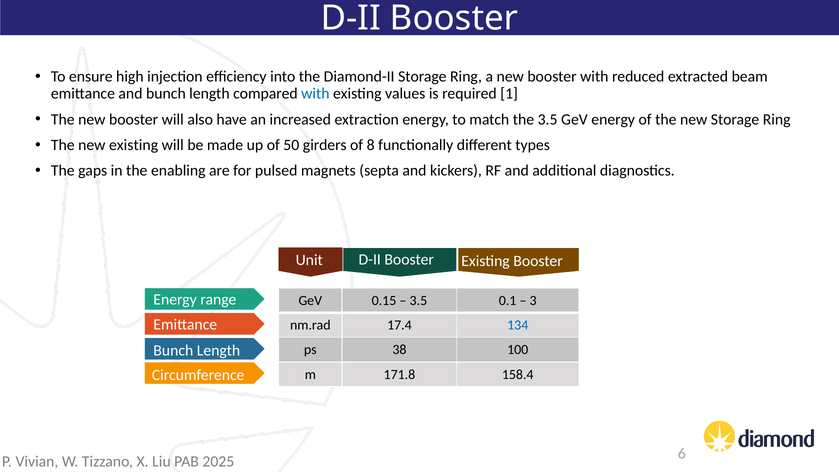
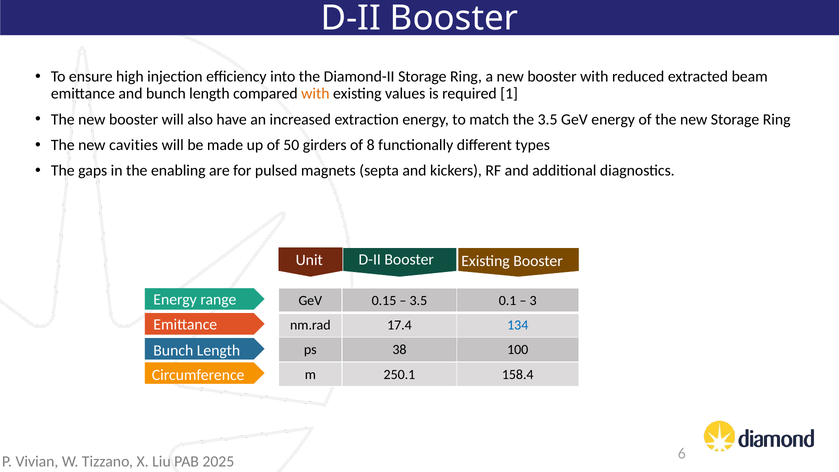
with at (315, 94) colour: blue -> orange
new existing: existing -> cavities
171.8: 171.8 -> 250.1
